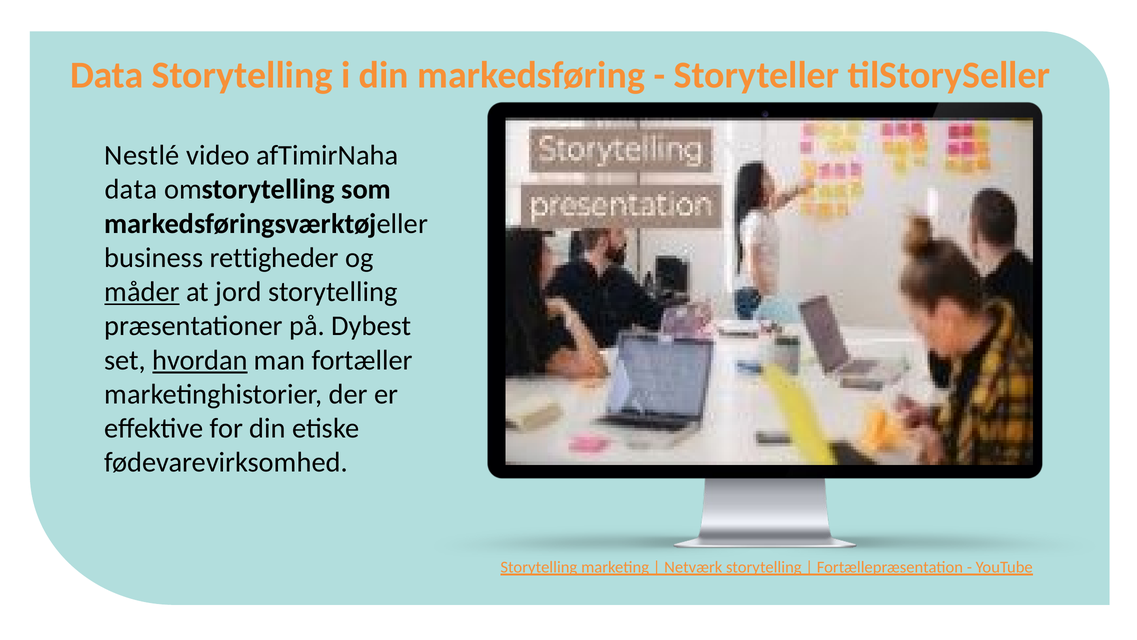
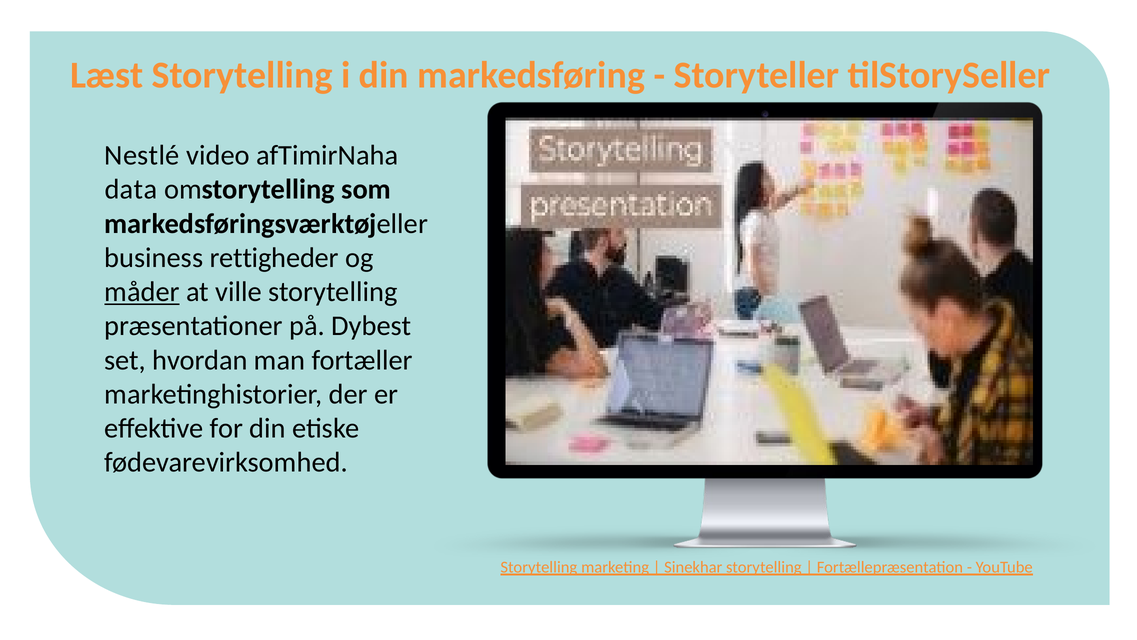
Data at (107, 75): Data -> Læst
jord: jord -> ville
hvordan underline: present -> none
Netværk: Netværk -> Sinekhar
